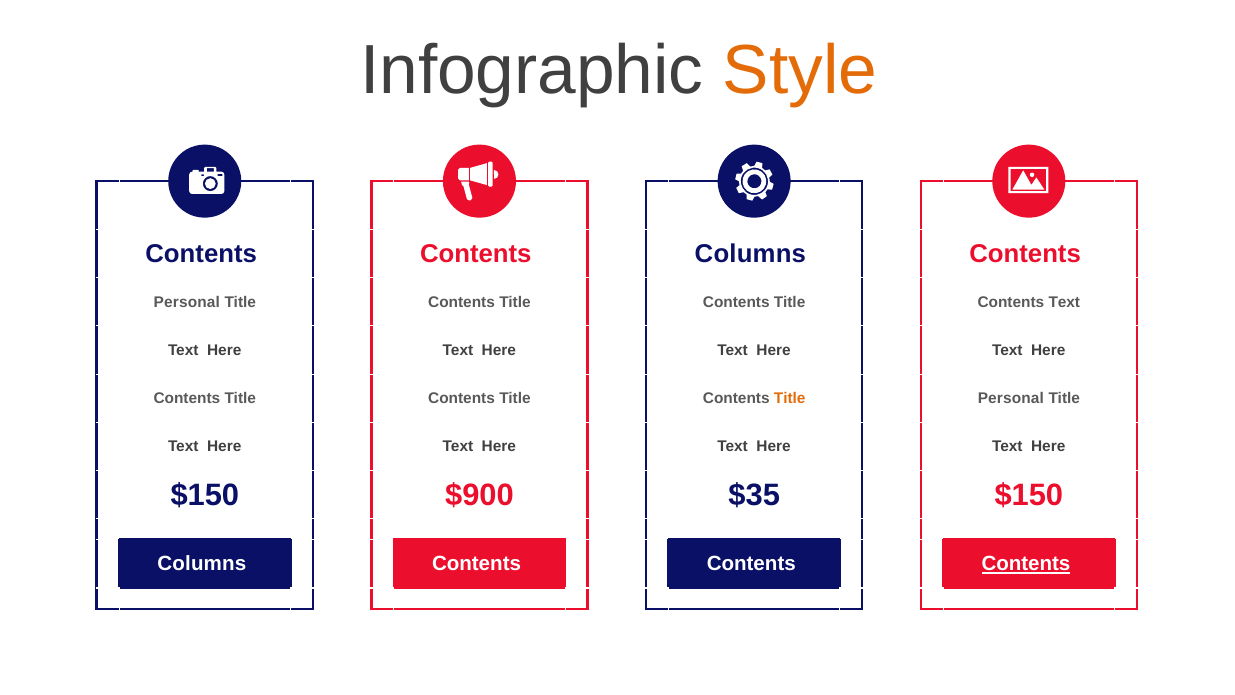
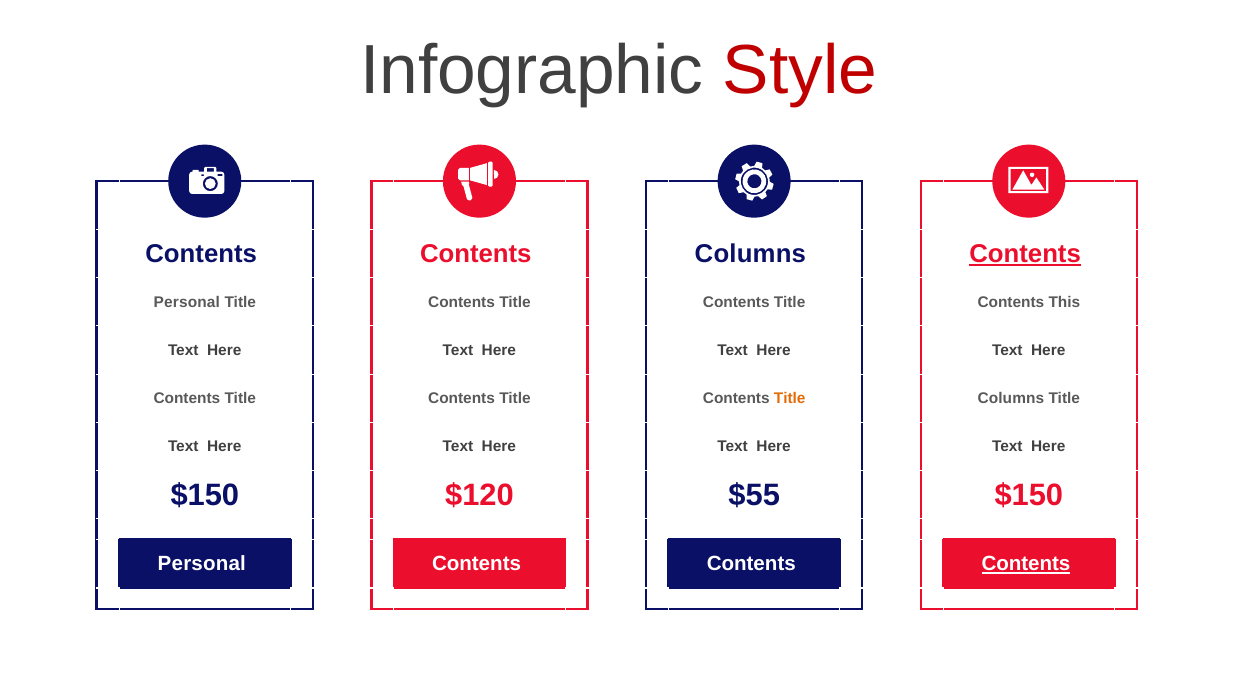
Style colour: orange -> red
Contents at (1025, 254) underline: none -> present
Contents Text: Text -> This
Personal at (1011, 398): Personal -> Columns
$900: $900 -> $120
$35: $35 -> $55
Columns at (202, 564): Columns -> Personal
